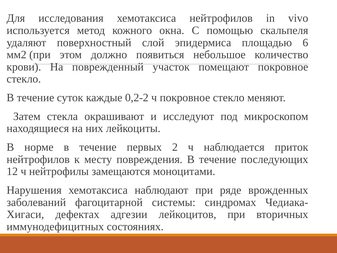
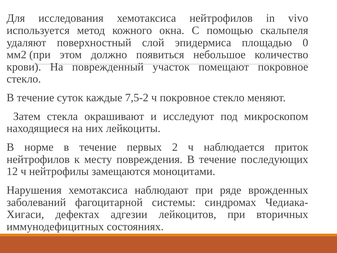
6: 6 -> 0
0,2-2: 0,2-2 -> 7,5-2
